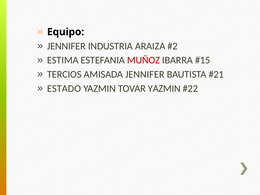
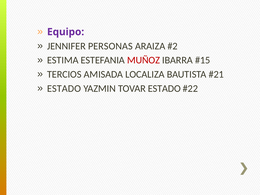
Equipo colour: black -> purple
INDUSTRIA: INDUSTRIA -> PERSONAS
AMISADA JENNIFER: JENNIFER -> LOCALIZA
TOVAR YAZMIN: YAZMIN -> ESTADO
